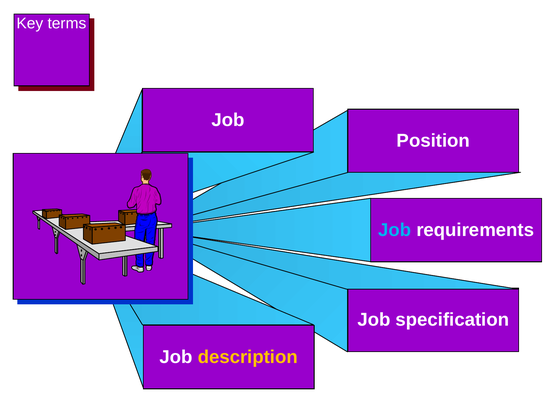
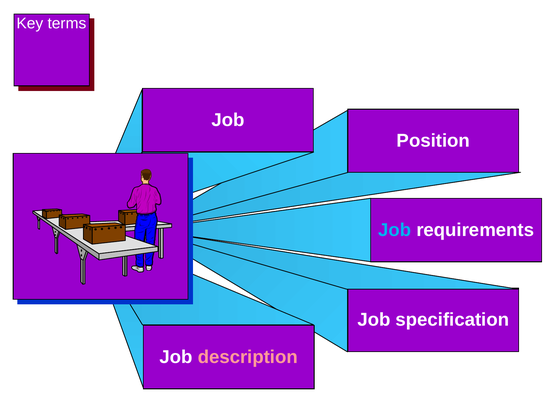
description colour: yellow -> pink
